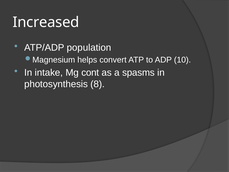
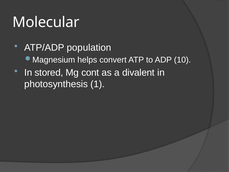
Increased: Increased -> Molecular
intake: intake -> stored
spasms: spasms -> divalent
8: 8 -> 1
